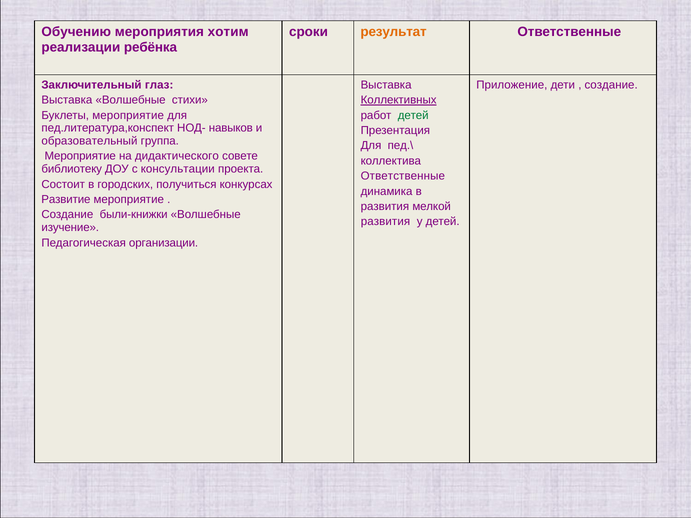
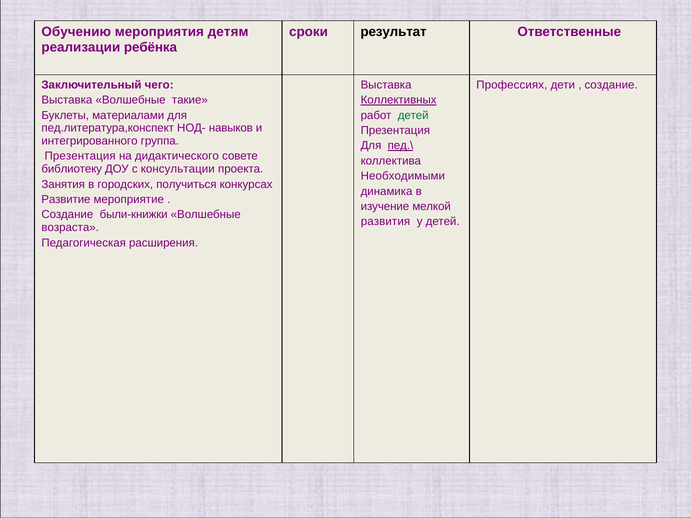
хотим: хотим -> детям
результат colour: orange -> black
глаз: глаз -> чего
Приложение: Приложение -> Профессиях
стихи: стихи -> такие
Буклеты мероприятие: мероприятие -> материалами
образовательный: образовательный -> интегрированного
пед.\ underline: none -> present
Мероприятие at (80, 156): Мероприятие -> Презентация
Ответственные at (403, 176): Ответственные -> Необходимыми
Состоит: Состоит -> Занятия
развития at (385, 207): развития -> изучение
изучение: изучение -> возраста
организации: организации -> расширения
